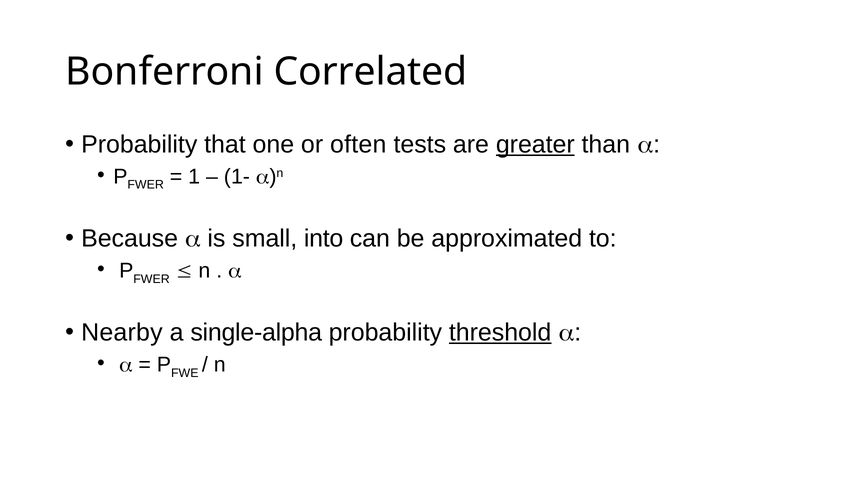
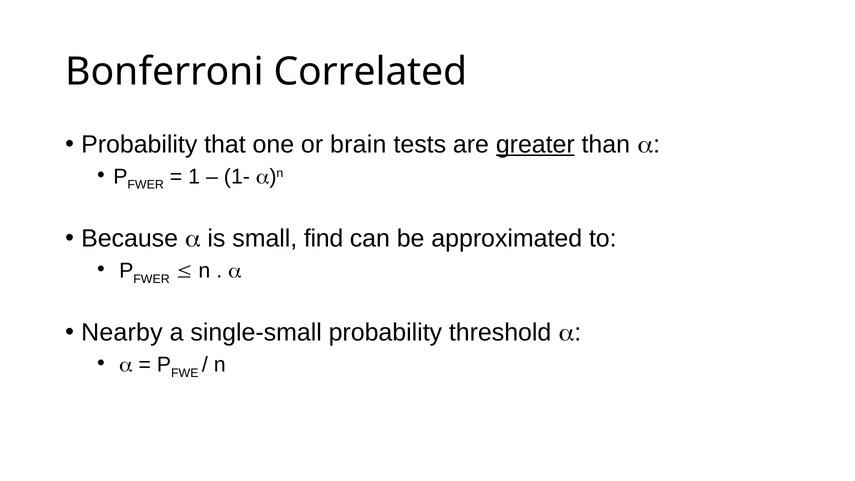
often: often -> brain
into: into -> find
single-alpha: single-alpha -> single-small
threshold underline: present -> none
